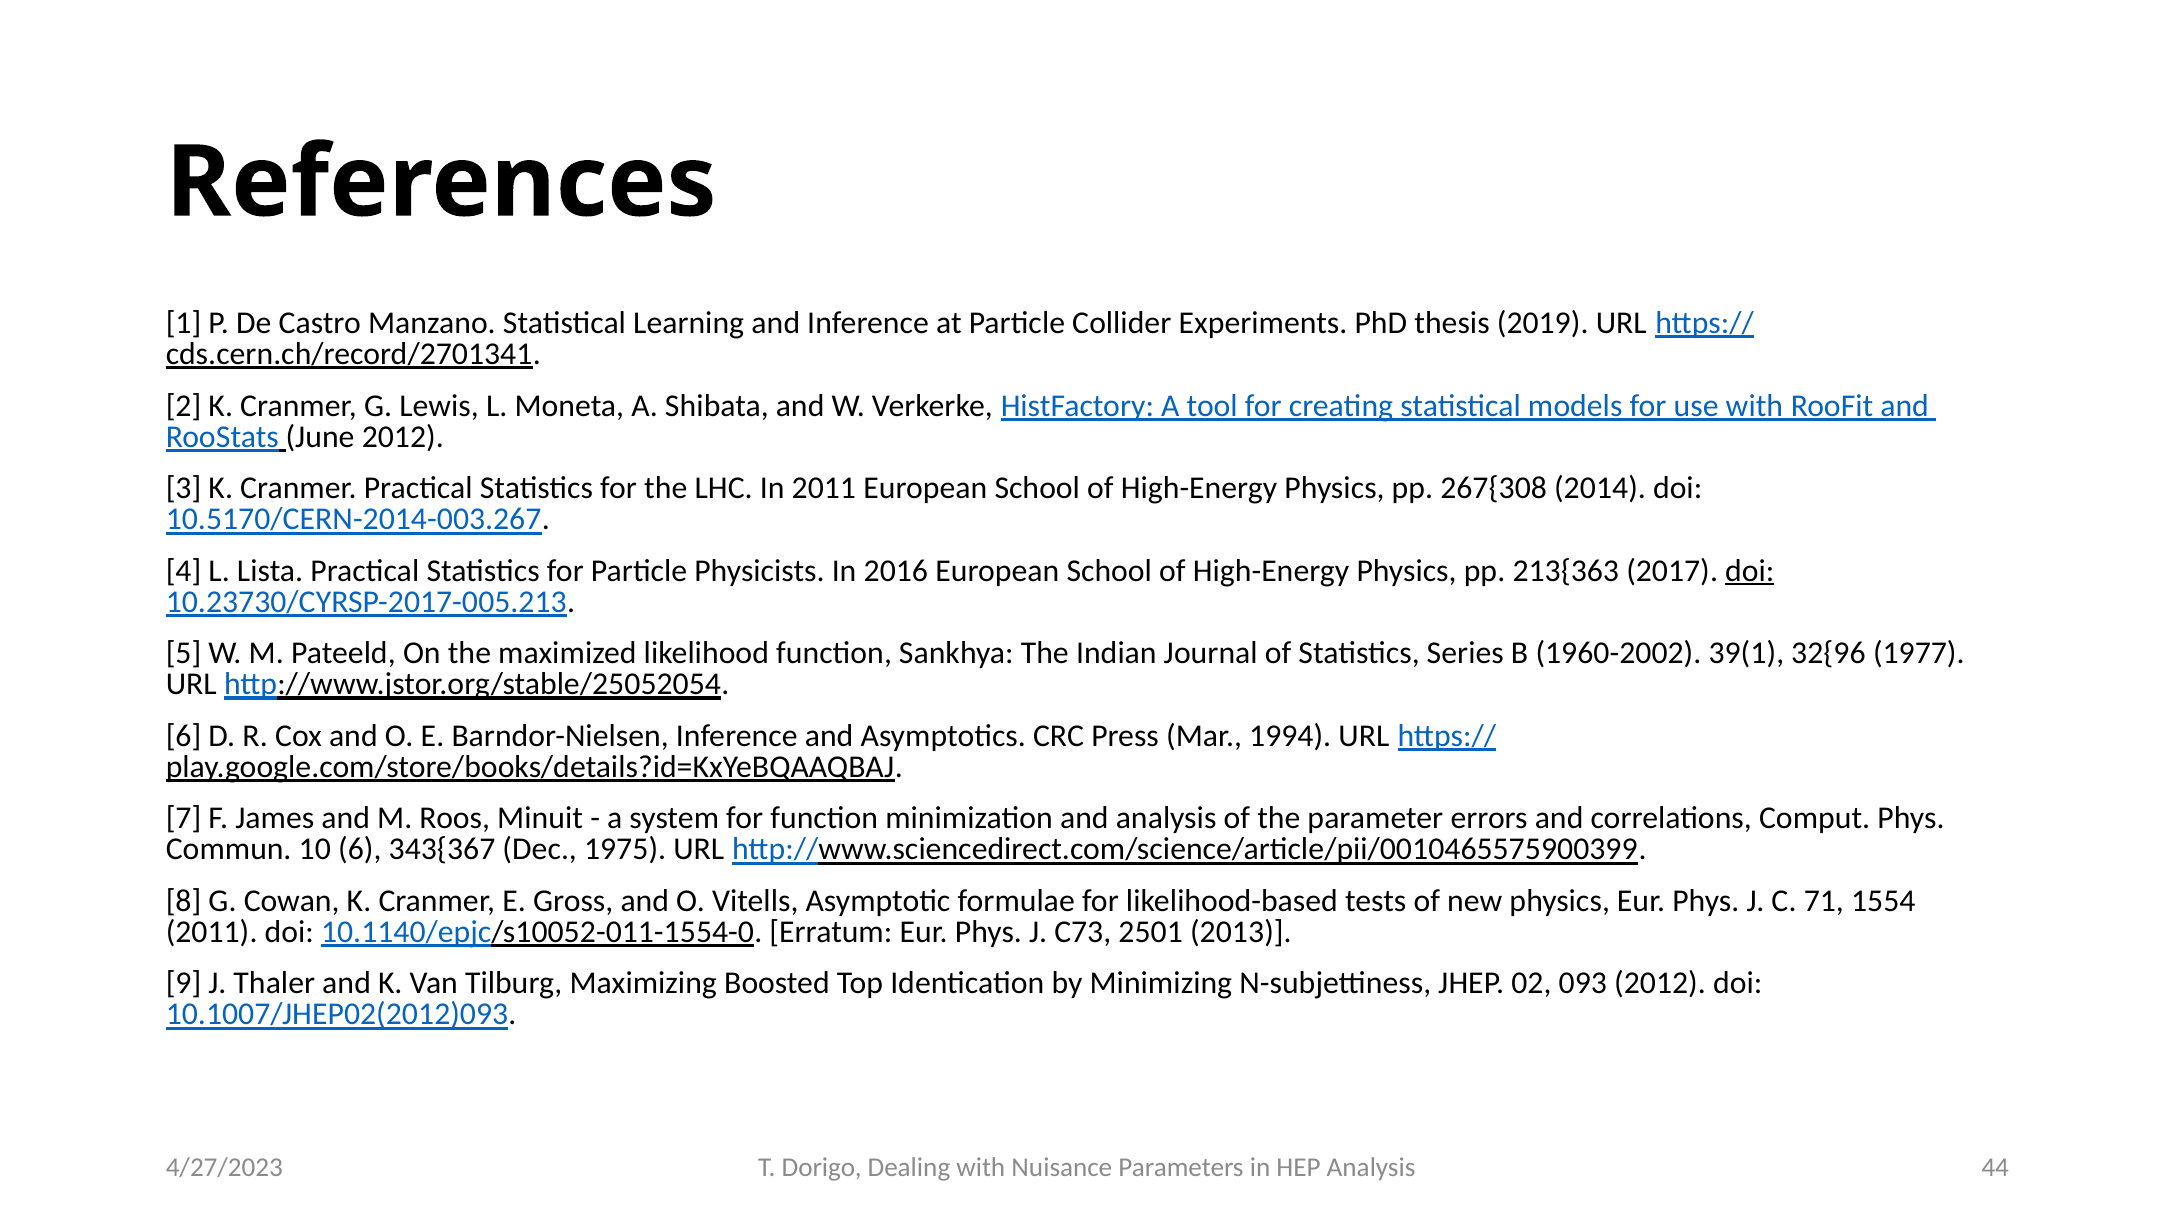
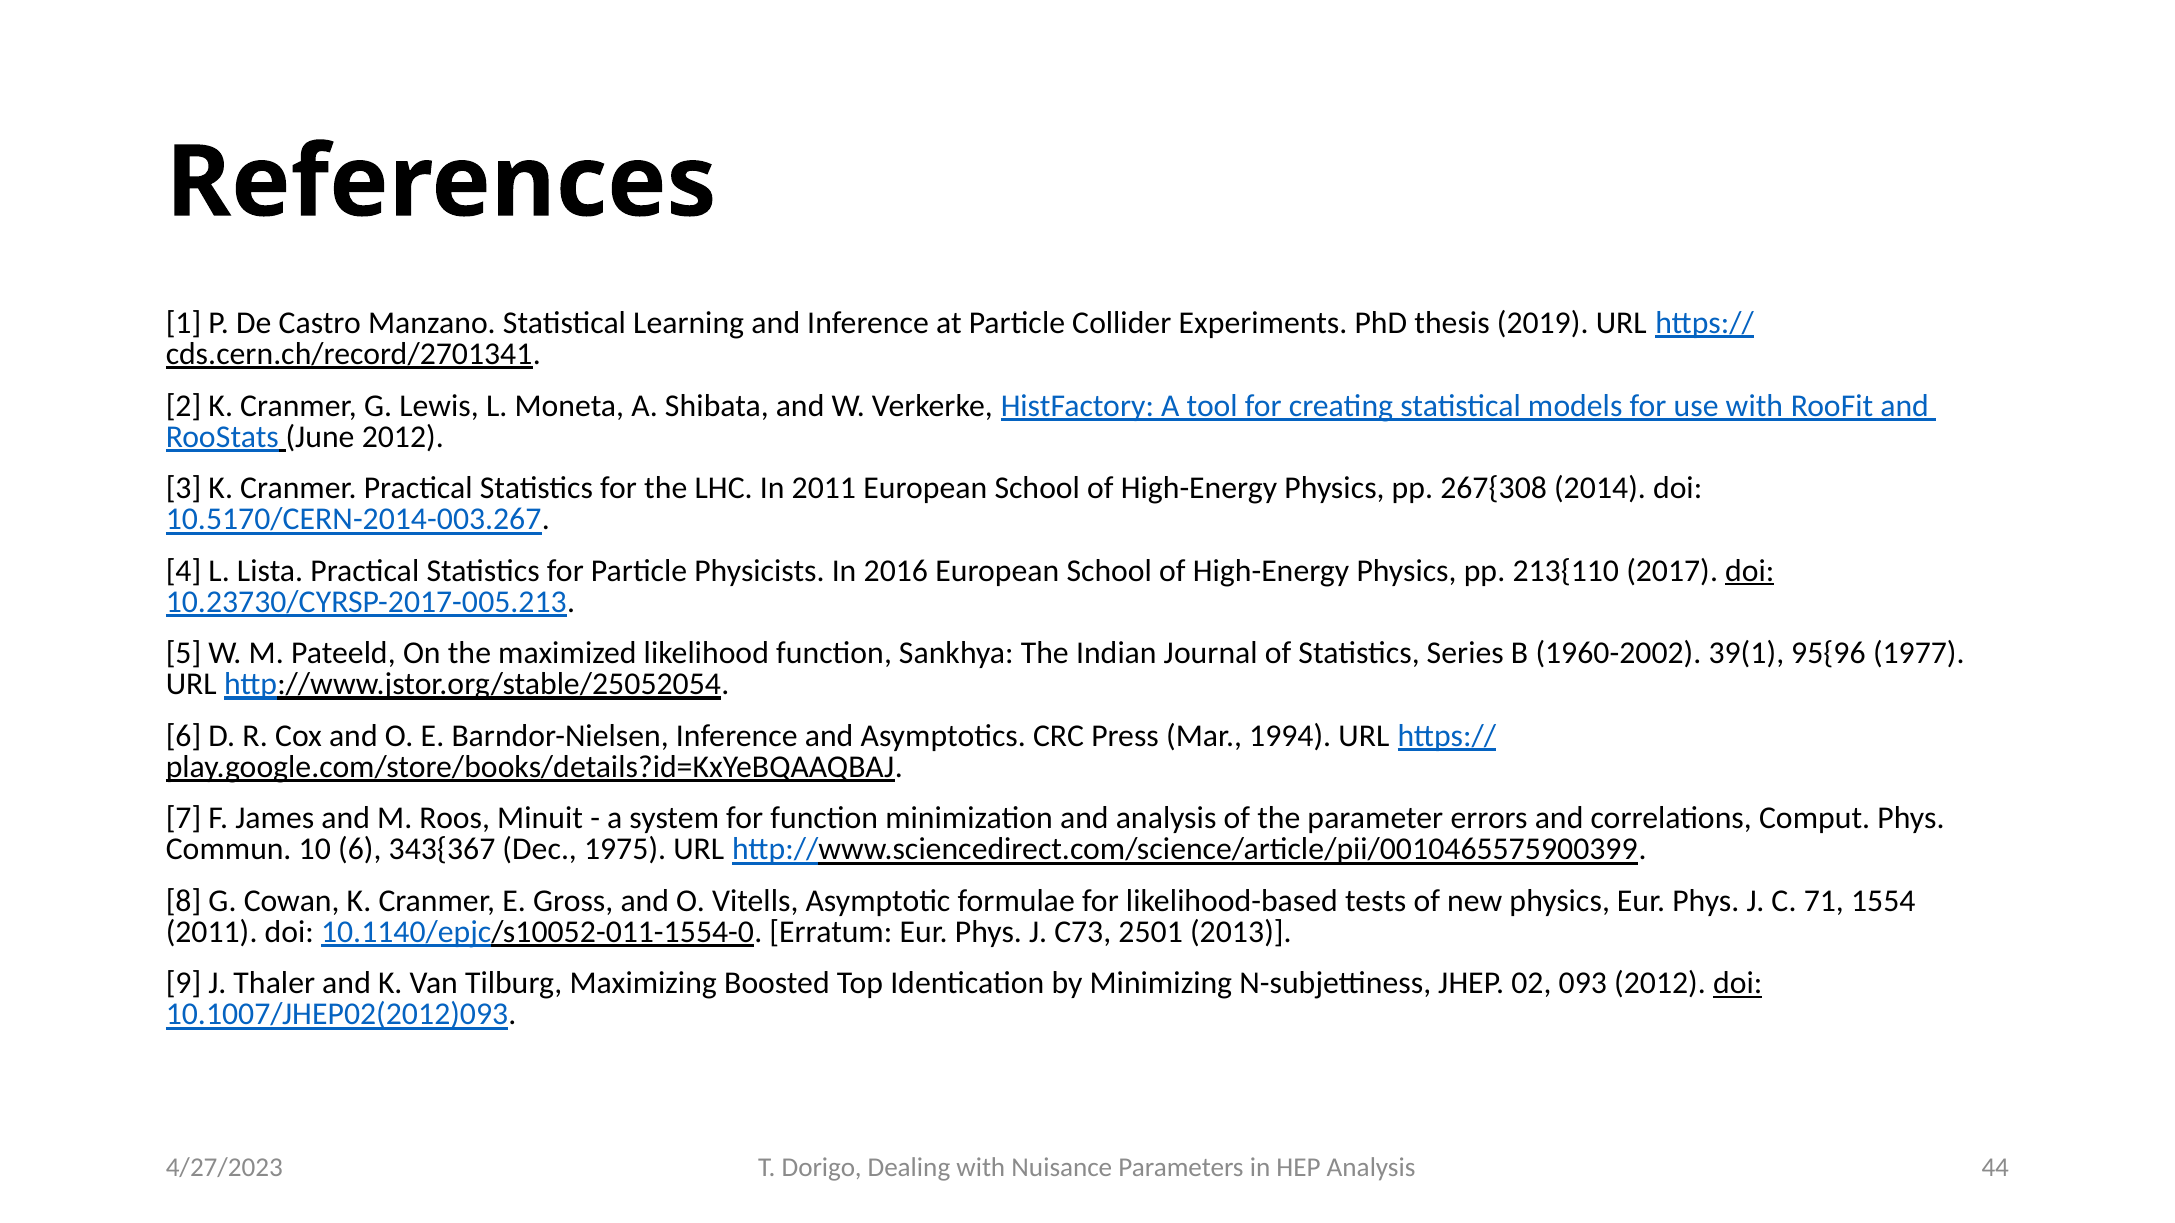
213{363: 213{363 -> 213{110
32{96: 32{96 -> 95{96
doi at (1738, 984) underline: none -> present
